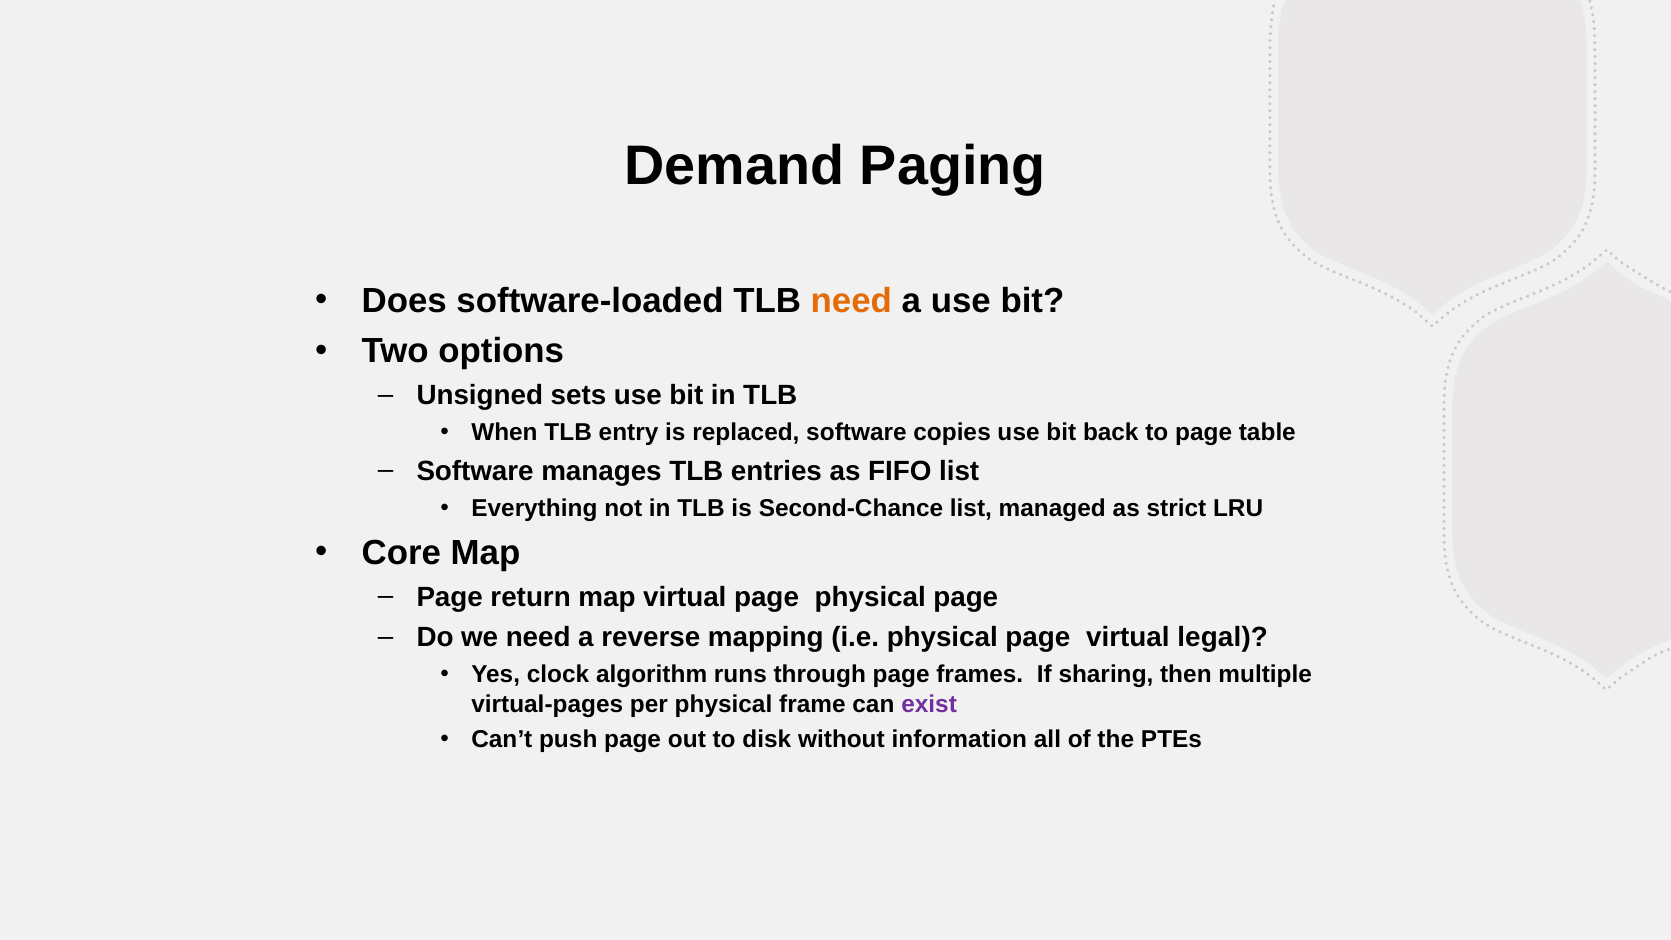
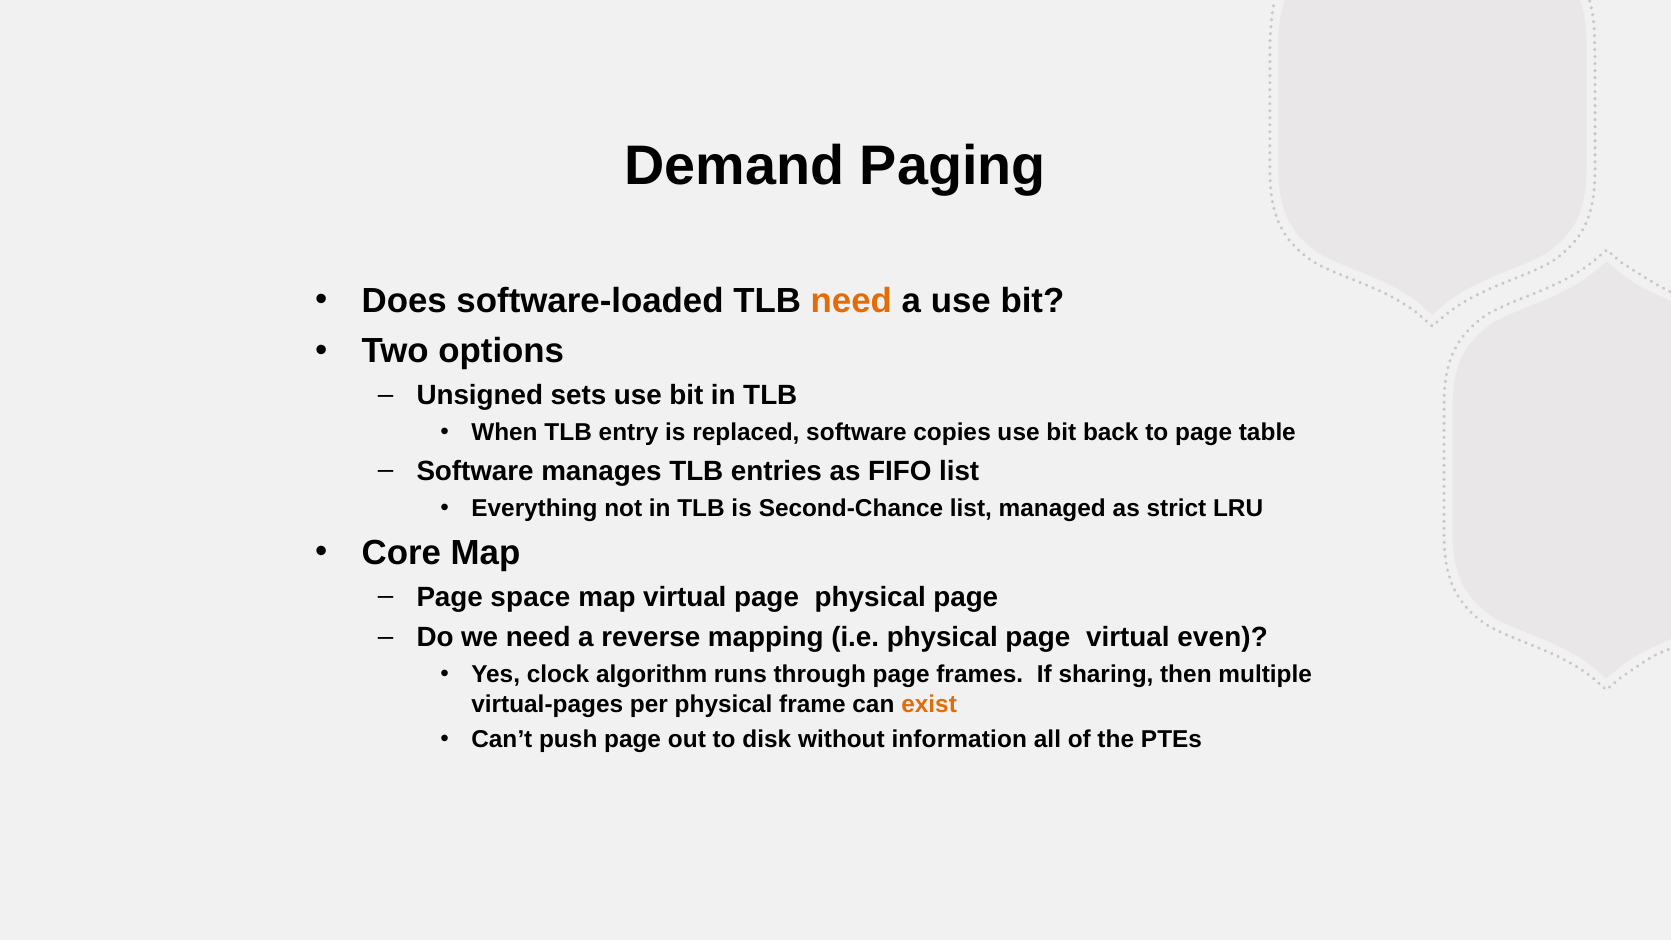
return: return -> space
legal: legal -> even
exist colour: purple -> orange
